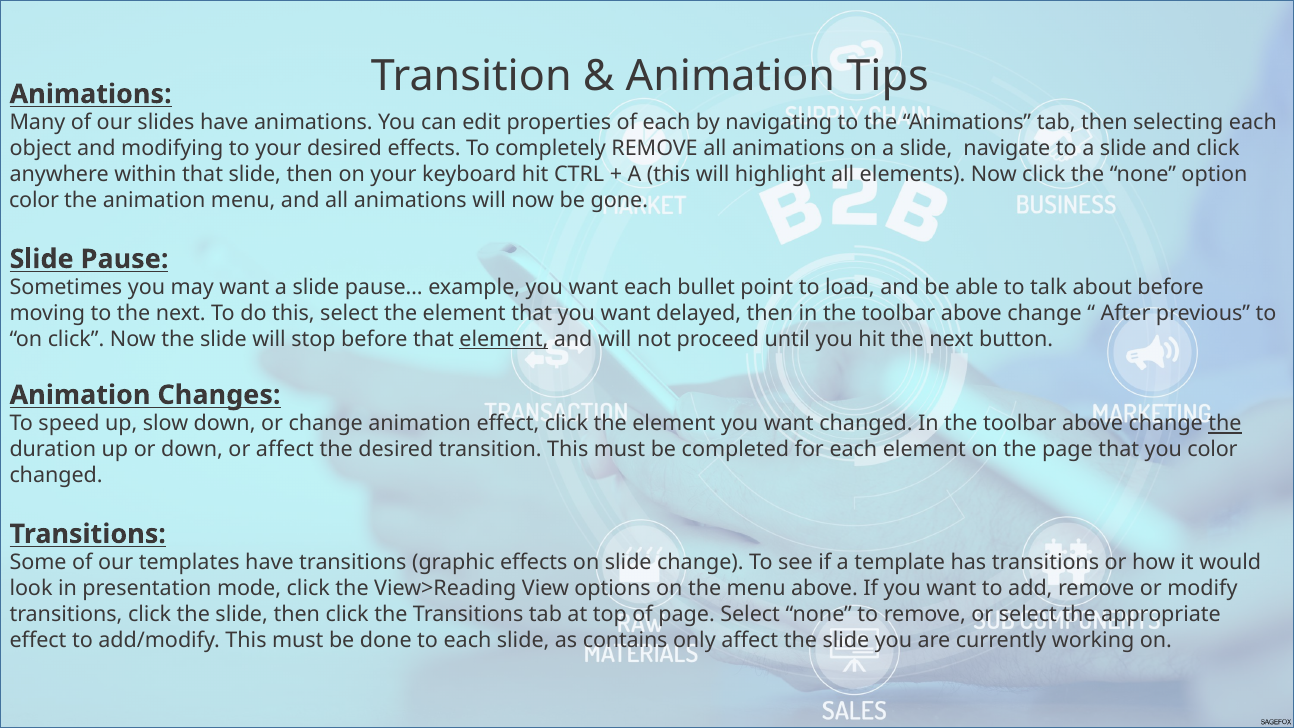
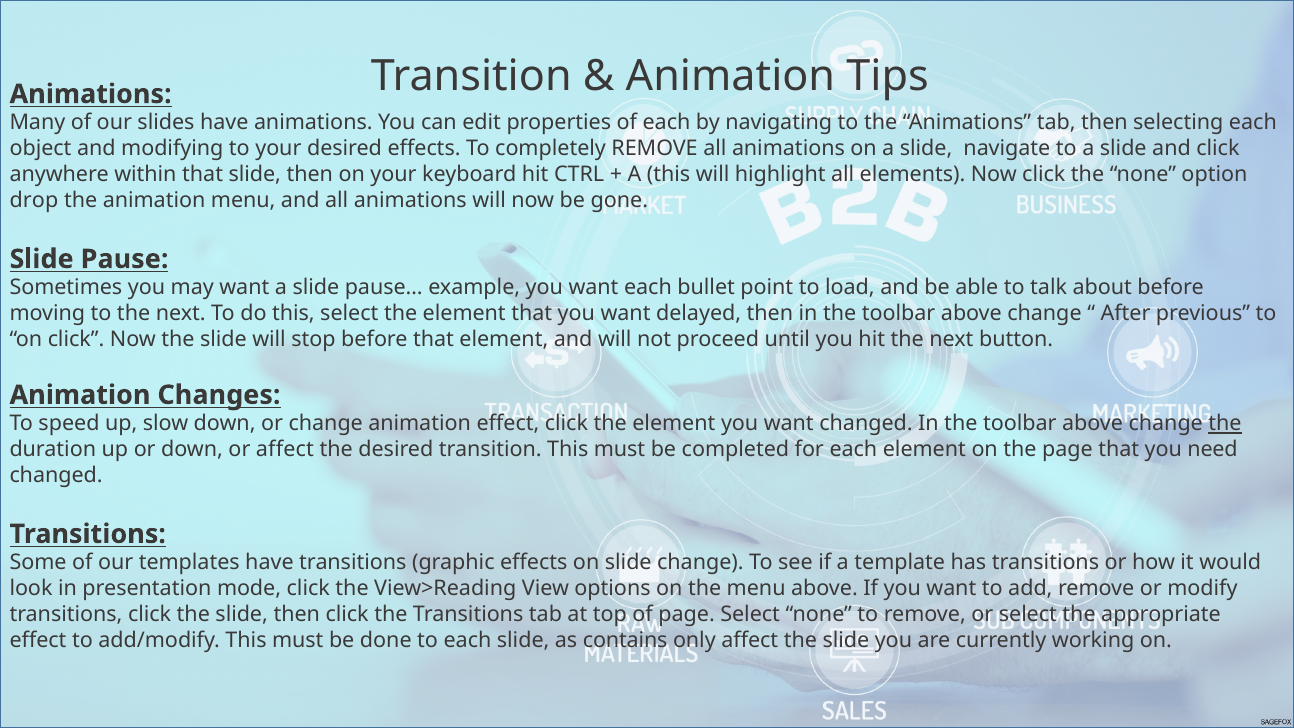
color at (34, 200): color -> drop
element at (504, 340) underline: present -> none
you color: color -> need
